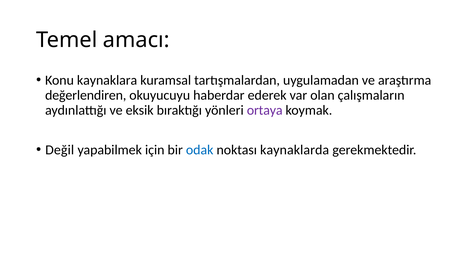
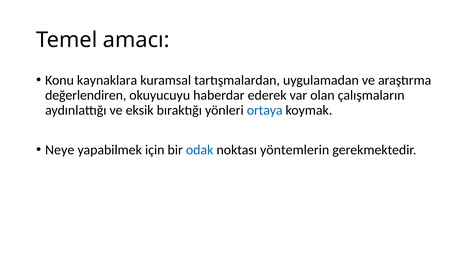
ortaya colour: purple -> blue
Değil: Değil -> Neye
kaynaklarda: kaynaklarda -> yöntemlerin
